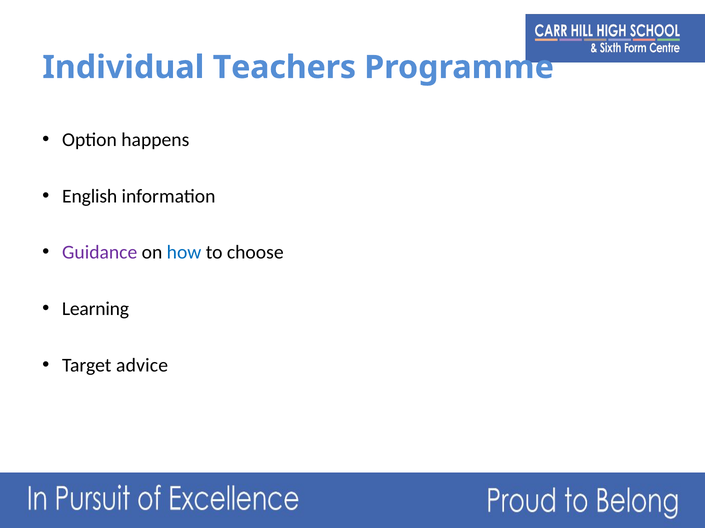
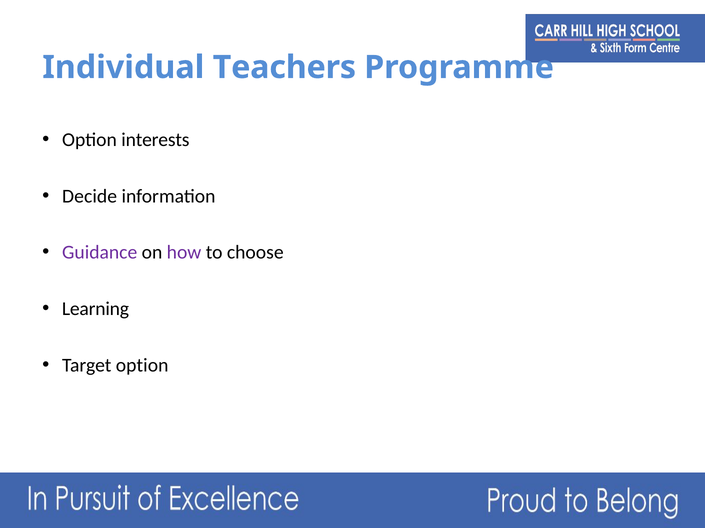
happens: happens -> interests
English: English -> Decide
how colour: blue -> purple
Target advice: advice -> option
